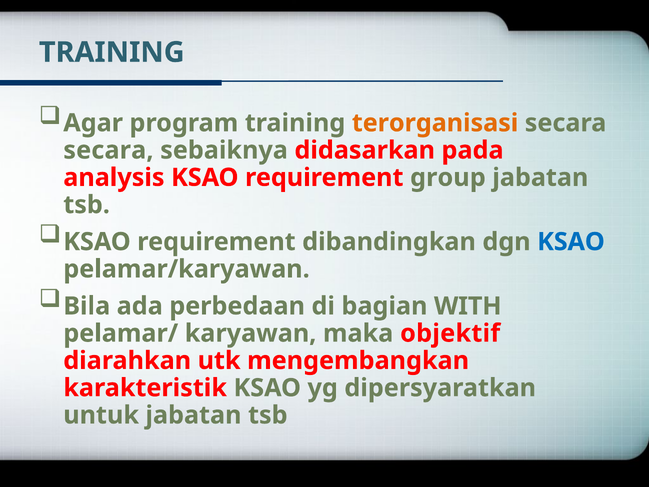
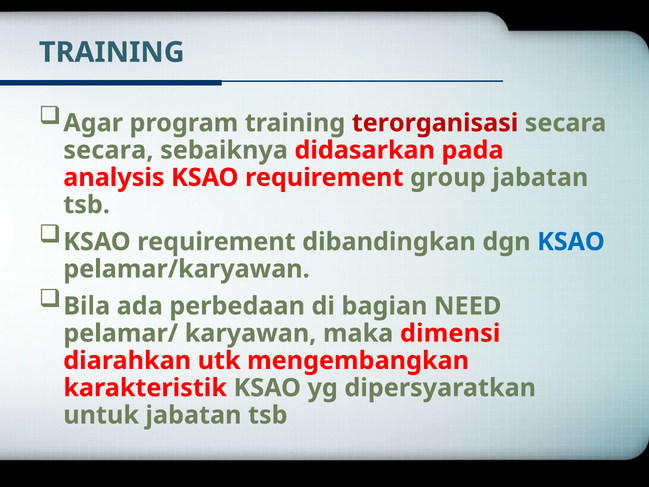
terorganisasi colour: orange -> red
WITH: WITH -> NEED
objektif: objektif -> dimensi
